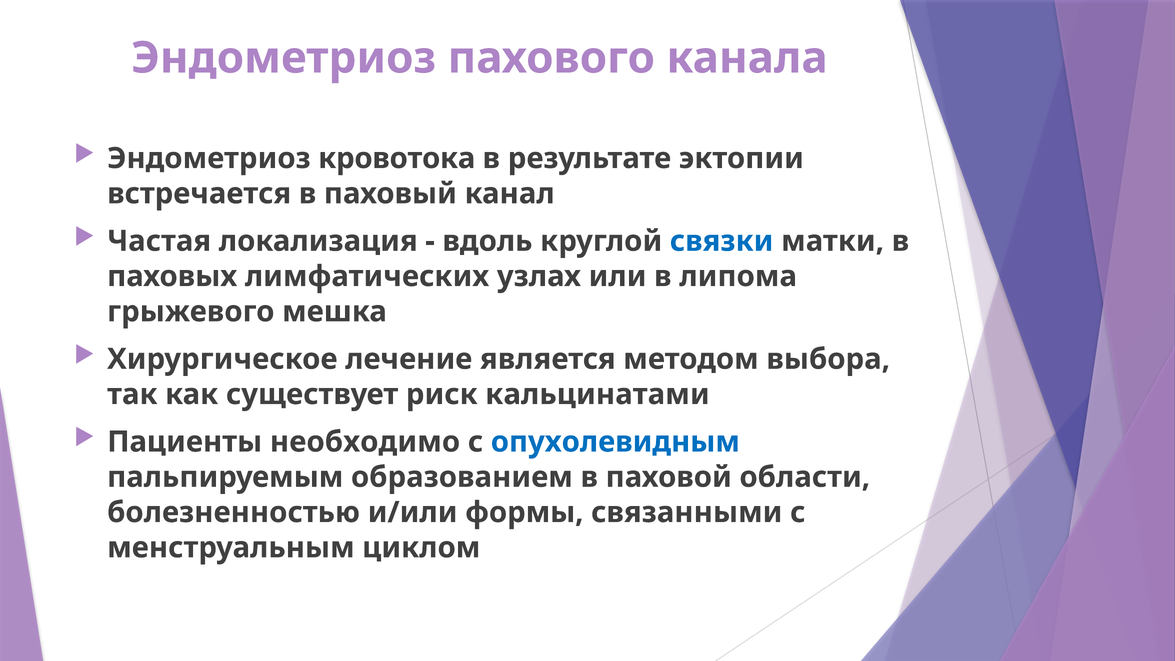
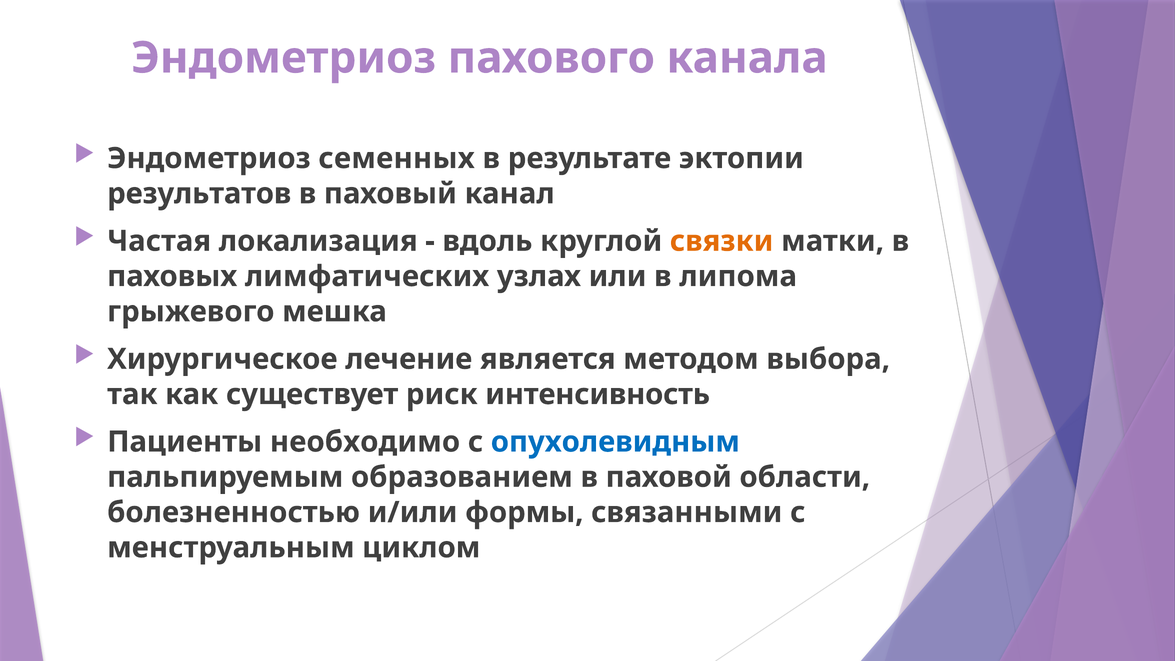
кровотока: кровотока -> семенных
встречается: встречается -> результатов
связки colour: blue -> orange
кальцинатами: кальцинатами -> интенсивность
